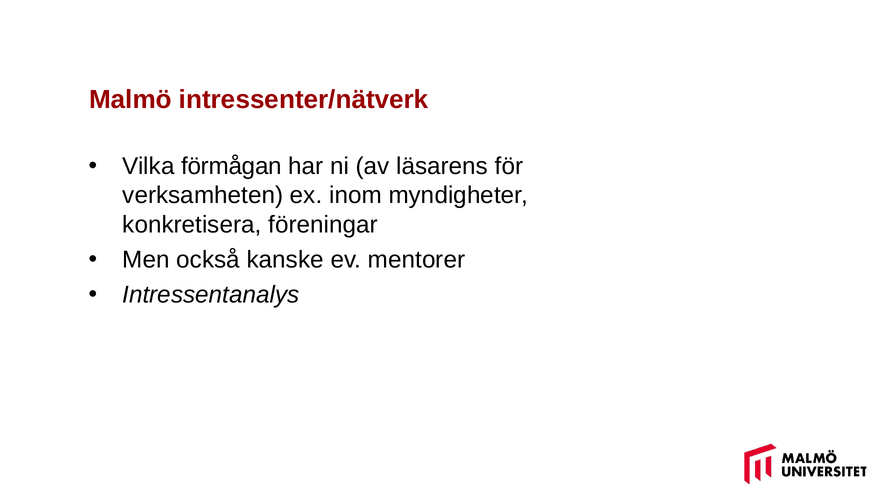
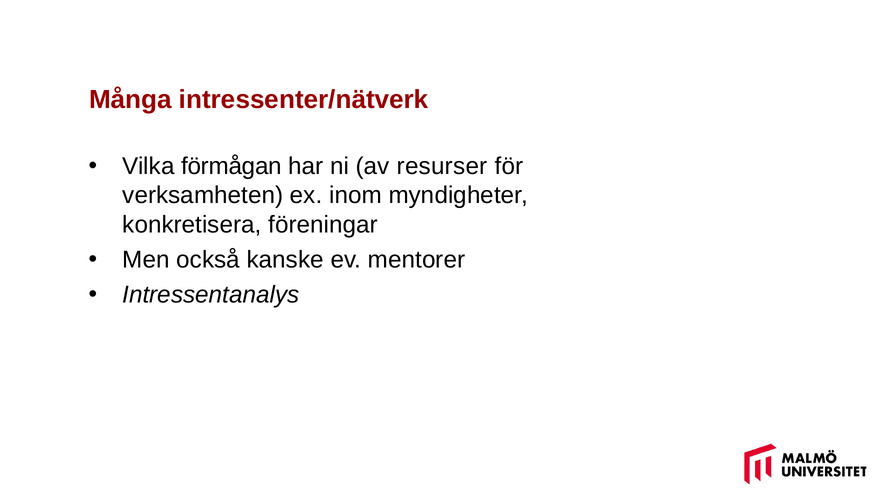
Malmö: Malmö -> Många
läsarens: läsarens -> resurser
